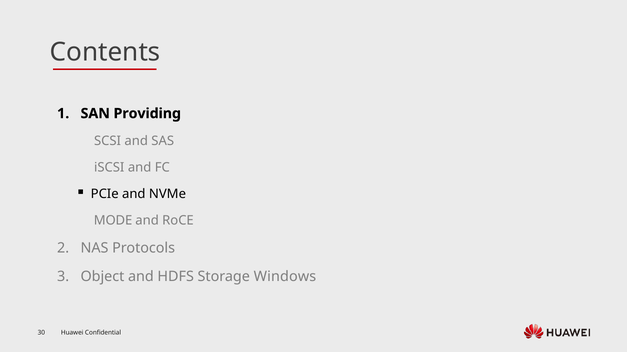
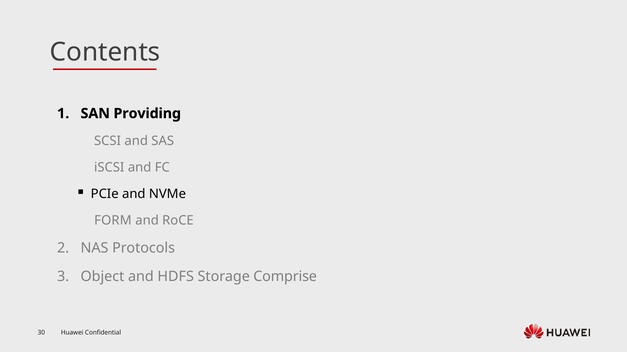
MODE: MODE -> FORM
Windows: Windows -> Comprise
